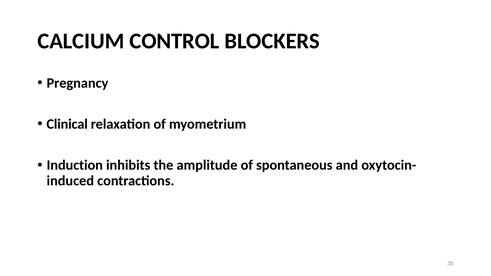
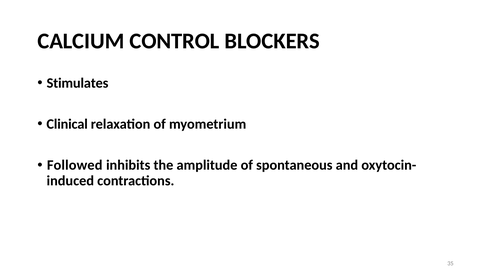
Pregnancy: Pregnancy -> Stimulates
Induction: Induction -> Followed
